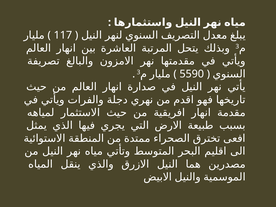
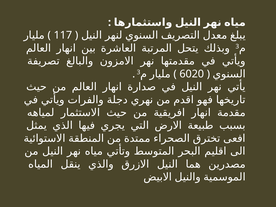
5590: 5590 -> 6020
